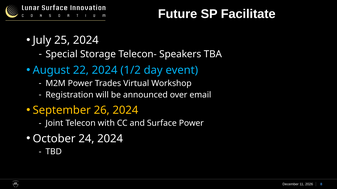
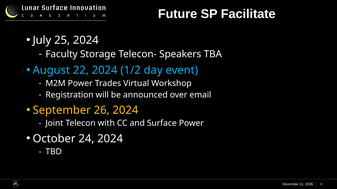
Special: Special -> Faculty
